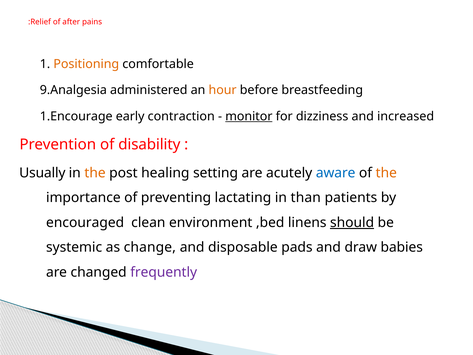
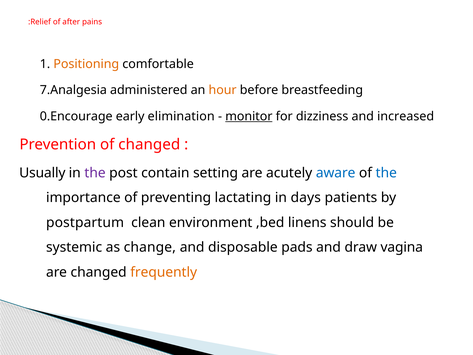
9.Analgesia: 9.Analgesia -> 7.Analgesia
1.Encourage: 1.Encourage -> 0.Encourage
contraction: contraction -> elimination
of disability: disability -> changed
the at (95, 173) colour: orange -> purple
healing: healing -> contain
the at (386, 173) colour: orange -> blue
than: than -> days
encouraged: encouraged -> postpartum
should underline: present -> none
babies: babies -> vagina
frequently colour: purple -> orange
